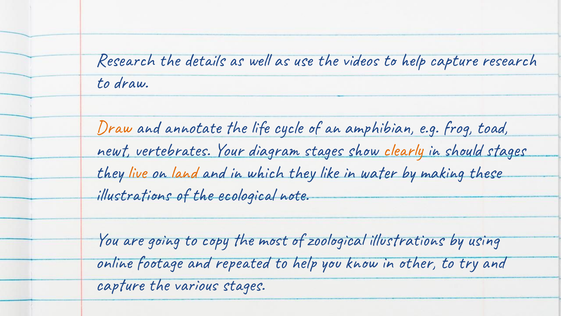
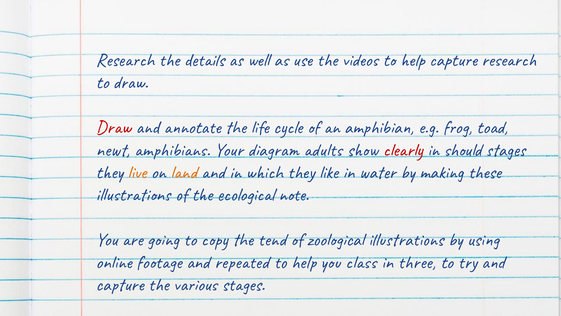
Draw at (114, 127) colour: orange -> red
vertebrates: vertebrates -> amphibians
diagram stages: stages -> adults
clearly colour: orange -> red
most: most -> tend
know: know -> class
other: other -> three
